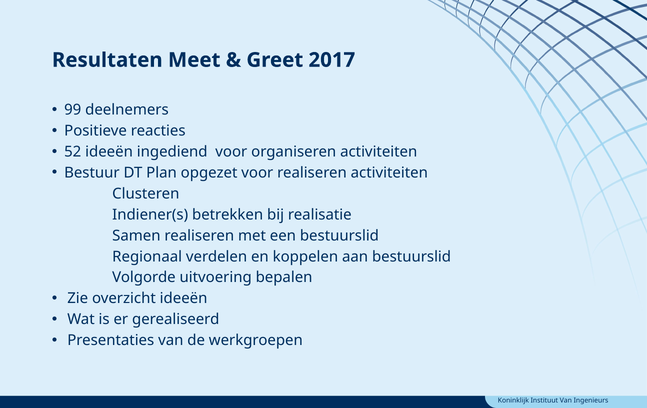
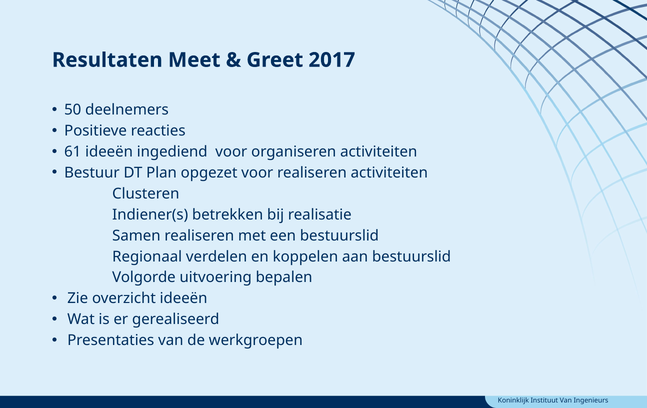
99: 99 -> 50
52: 52 -> 61
